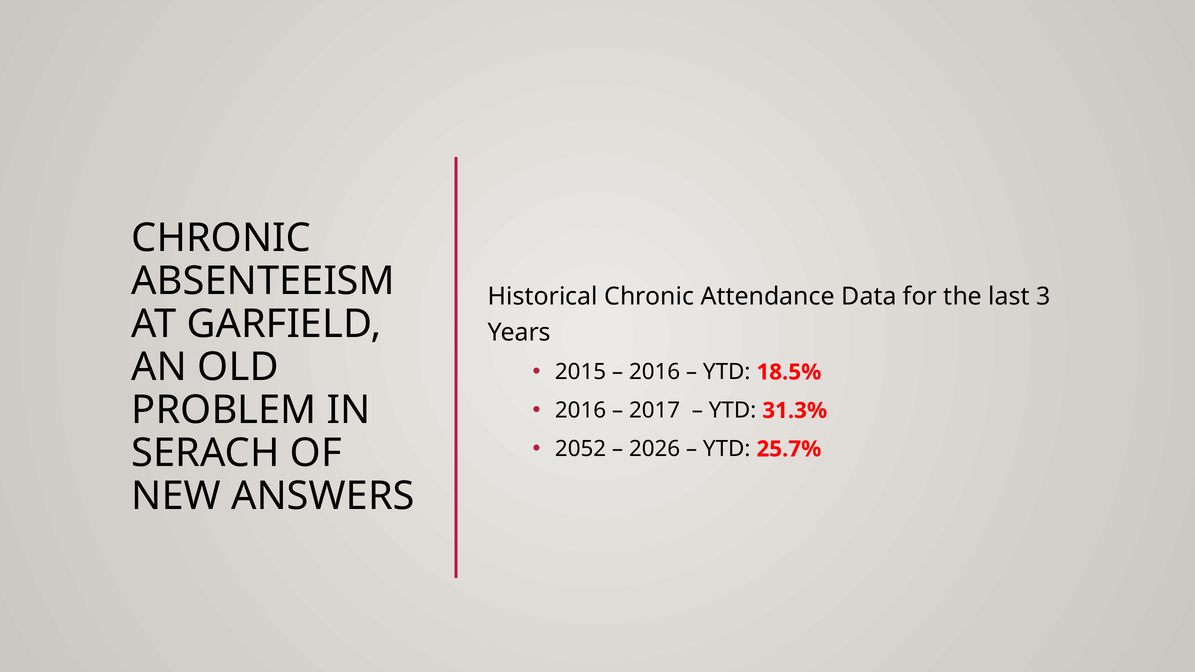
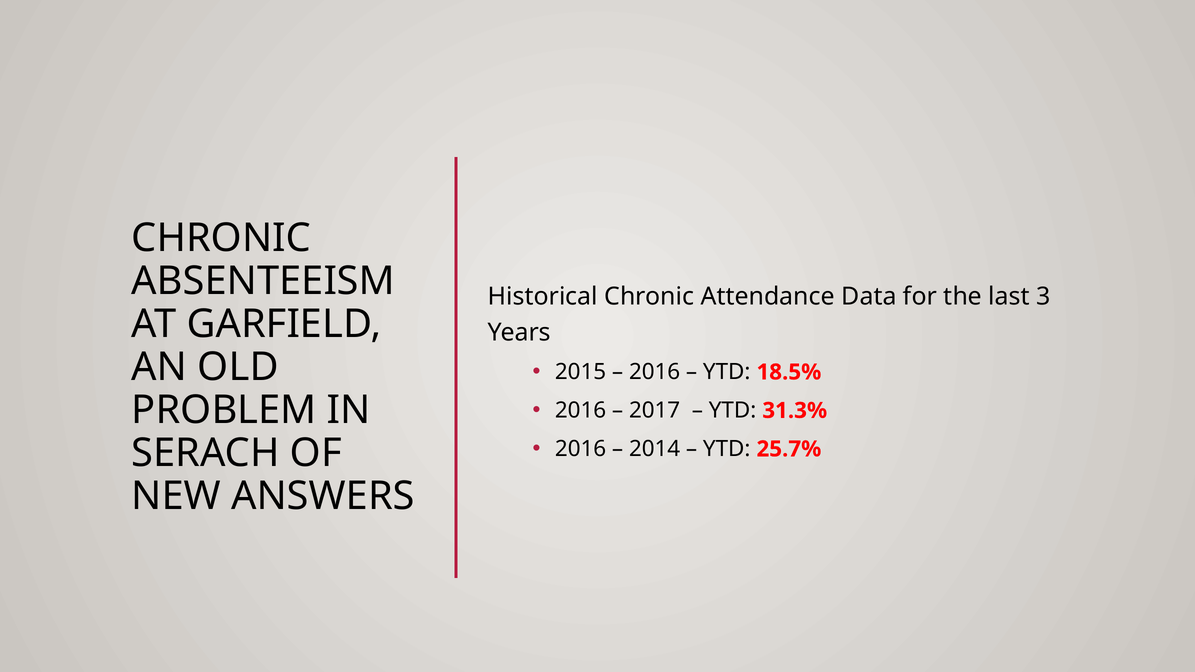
2052 at (581, 449): 2052 -> 2016
2026: 2026 -> 2014
